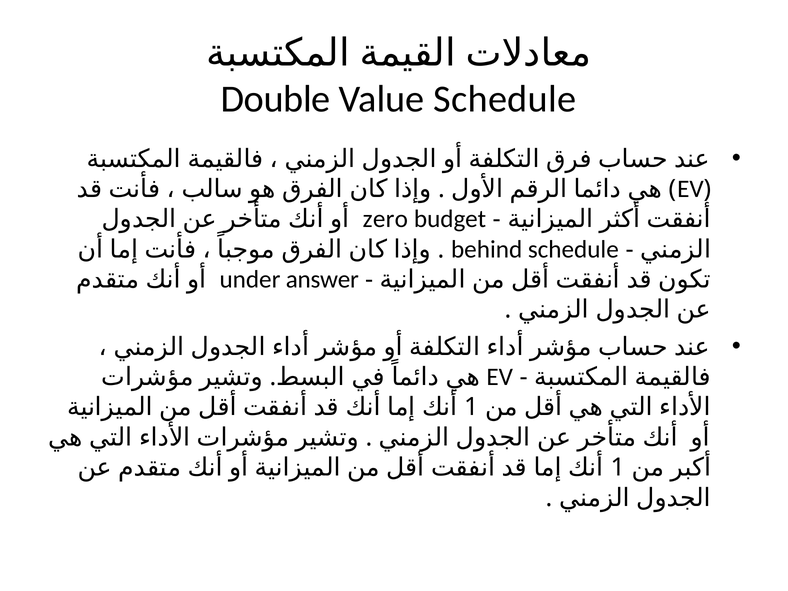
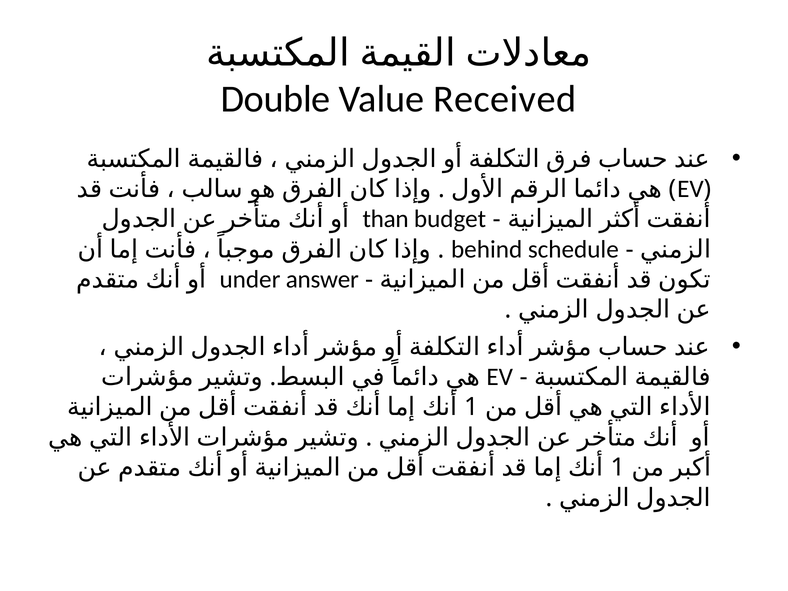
Value Schedule: Schedule -> Received
zero: zero -> than
